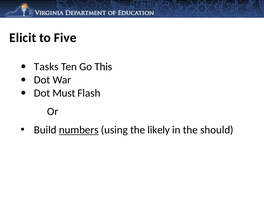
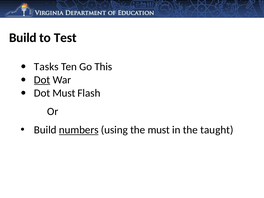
Elicit at (23, 38): Elicit -> Build
Five: Five -> Test
Dot at (42, 80) underline: none -> present
the likely: likely -> must
should: should -> taught
